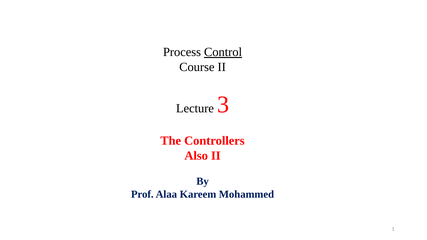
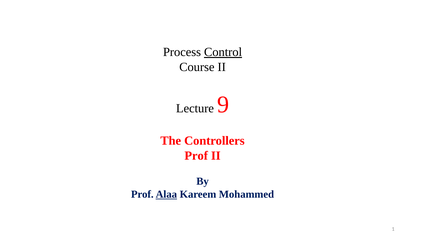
3: 3 -> 9
Also at (196, 156): Also -> Prof
Alaa underline: none -> present
